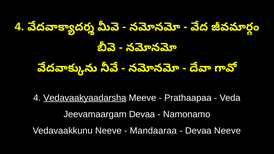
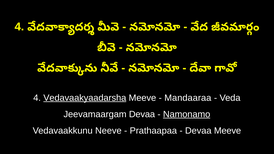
Prathaapaa: Prathaapaa -> Mandaaraa
Namonamo underline: none -> present
Mandaaraa: Mandaaraa -> Prathaapaa
Devaa Neeve: Neeve -> Meeve
